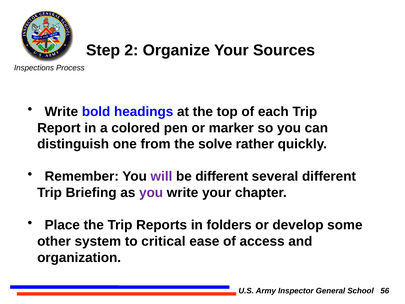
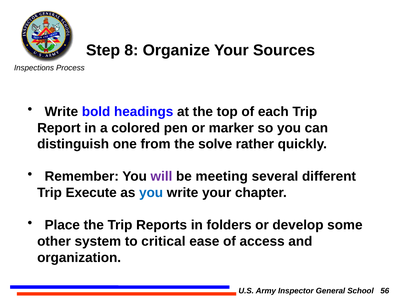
2: 2 -> 8
be different: different -> meeting
Briefing: Briefing -> Execute
you at (151, 193) colour: purple -> blue
